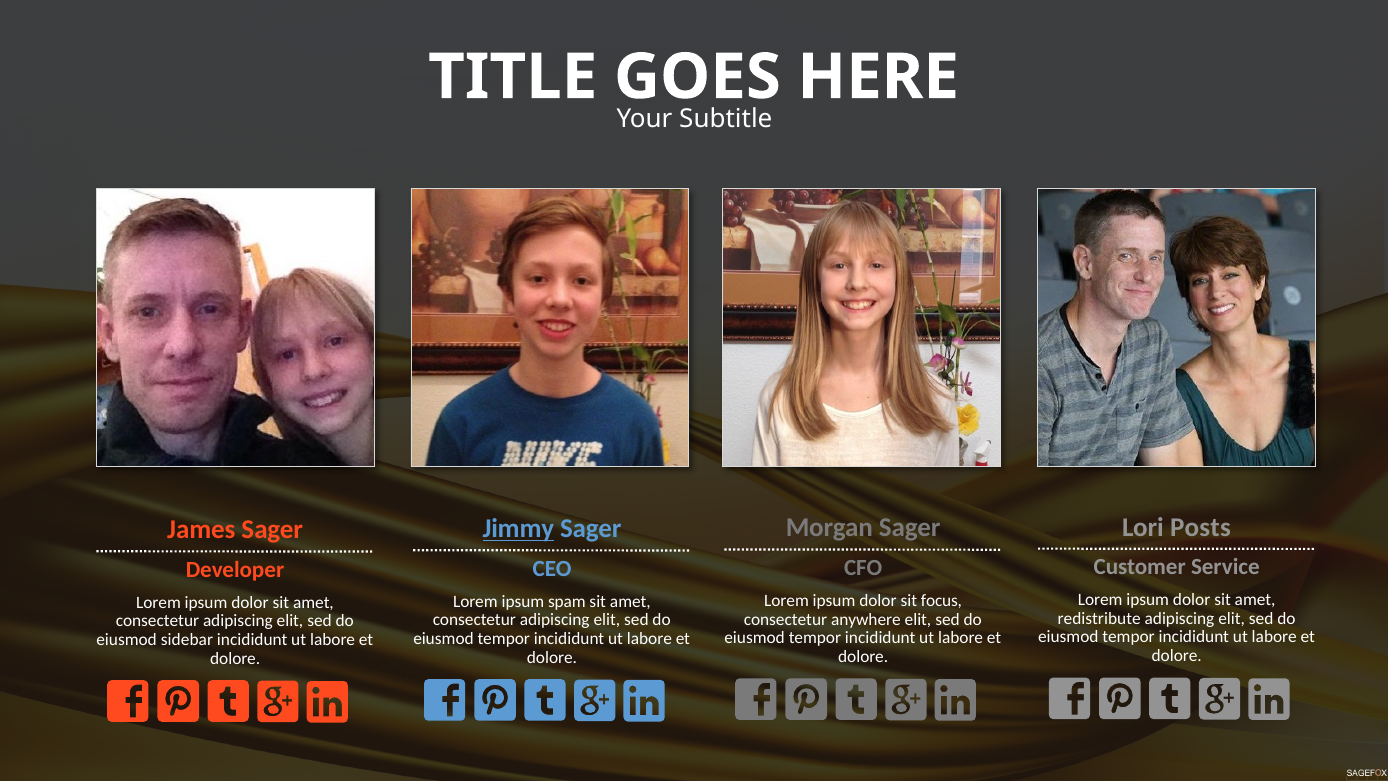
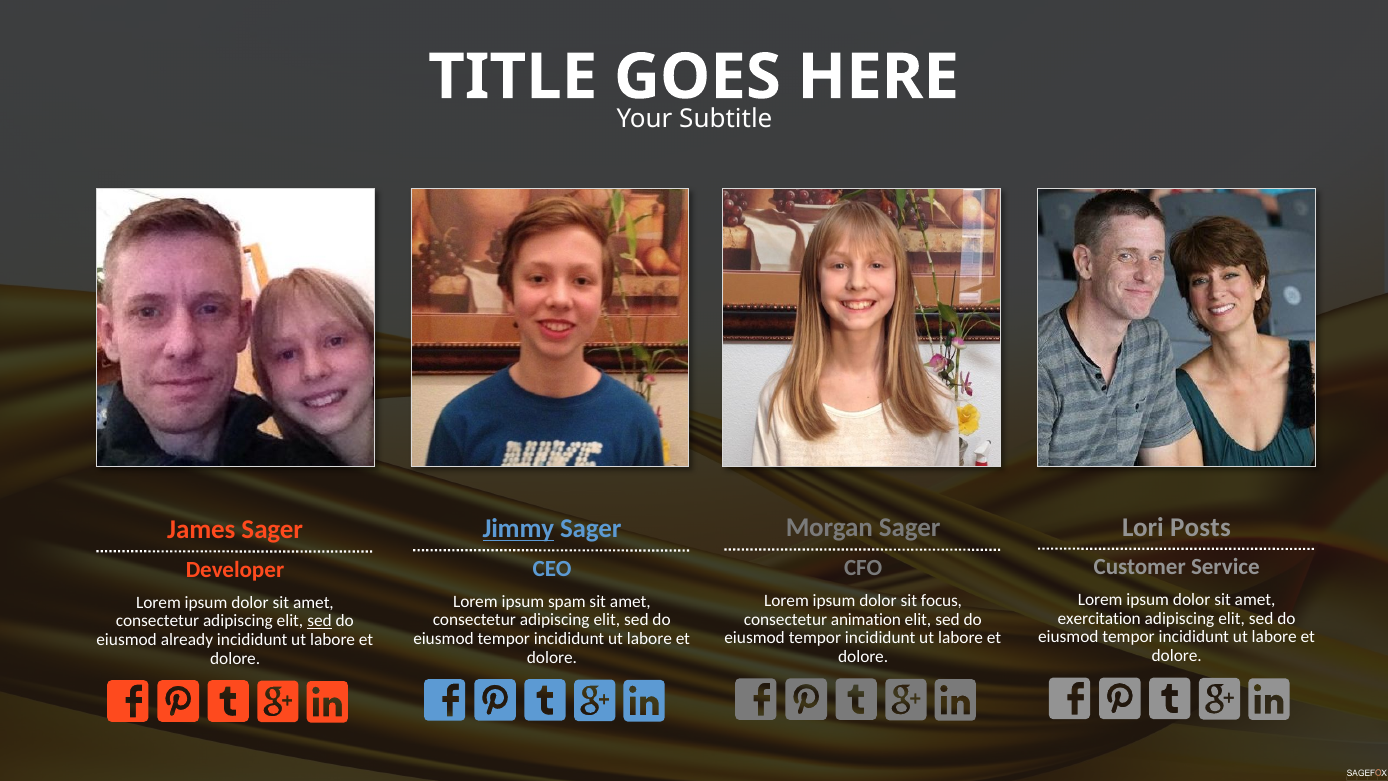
redistribute: redistribute -> exercitation
anywhere: anywhere -> animation
sed at (320, 621) underline: none -> present
sidebar: sidebar -> already
